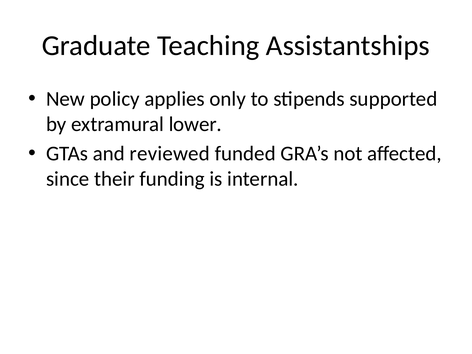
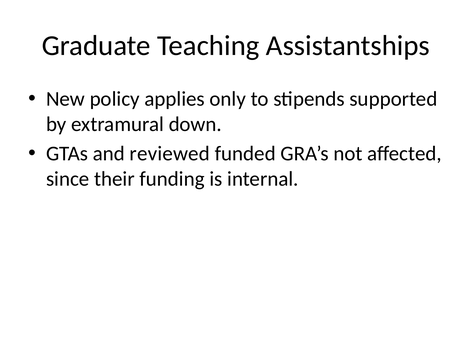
lower: lower -> down
